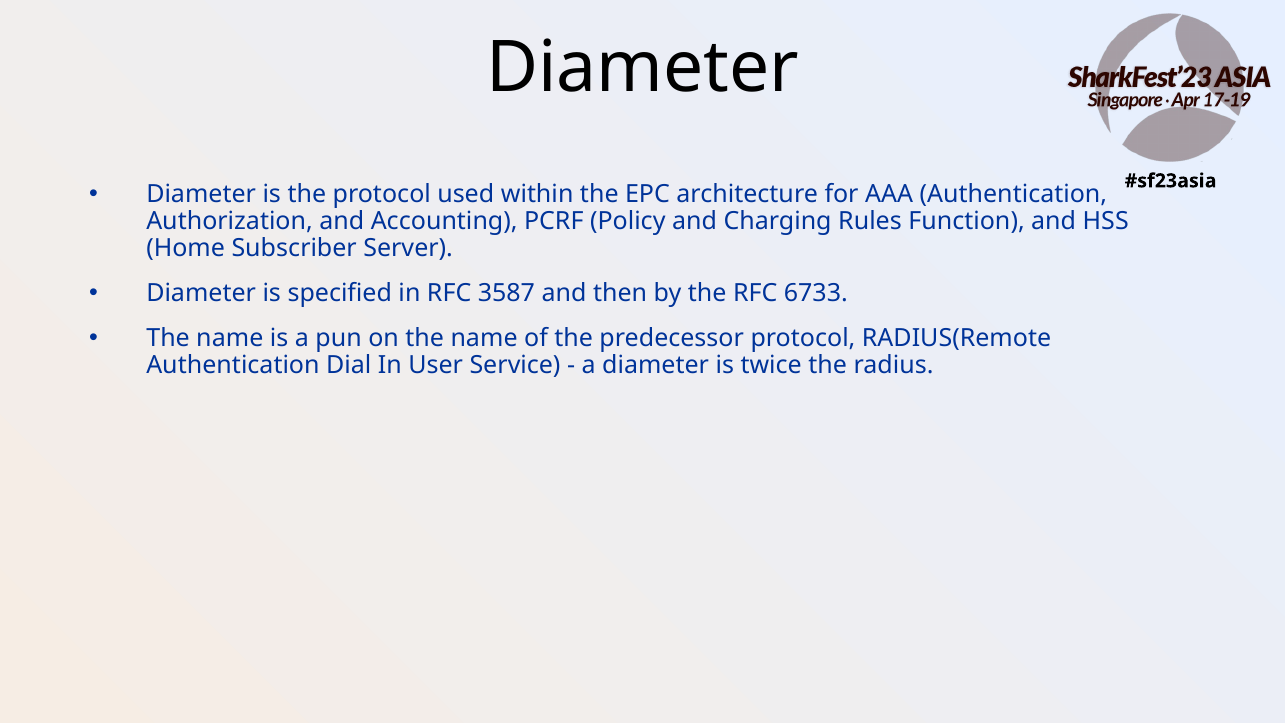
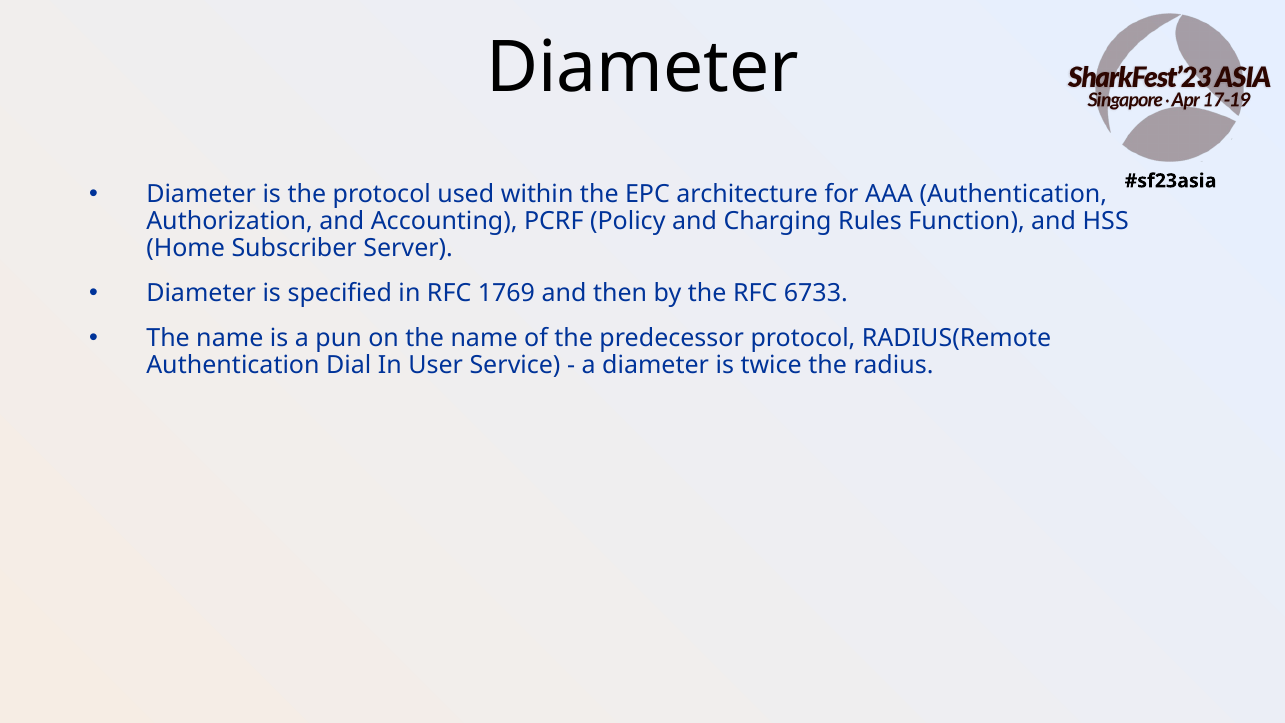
3587: 3587 -> 1769
